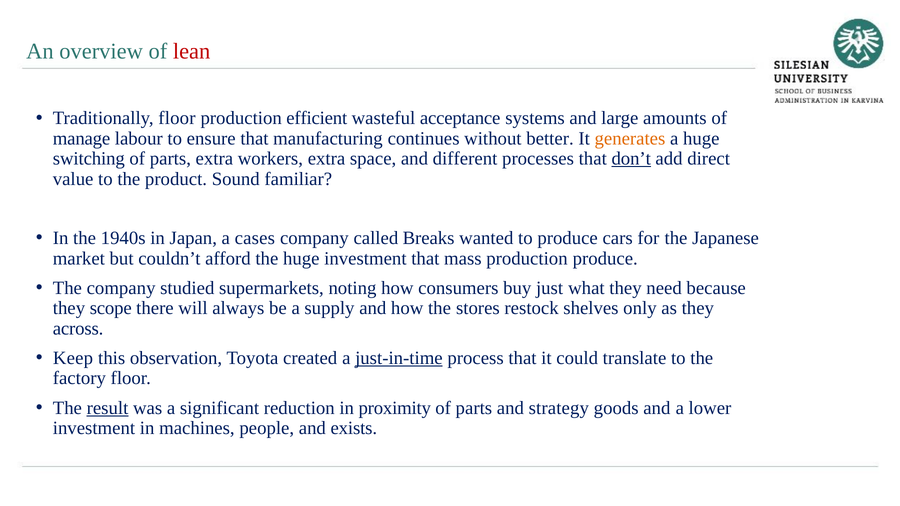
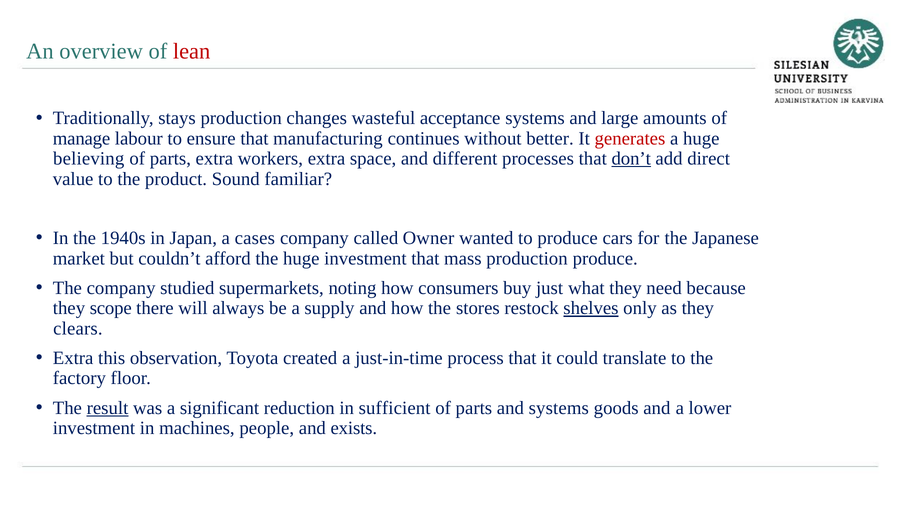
Traditionally floor: floor -> stays
efficient: efficient -> changes
generates colour: orange -> red
switching: switching -> believing
Breaks: Breaks -> Owner
shelves underline: none -> present
across: across -> clears
Keep at (73, 358): Keep -> Extra
just-in-time underline: present -> none
proximity: proximity -> sufficient
and strategy: strategy -> systems
